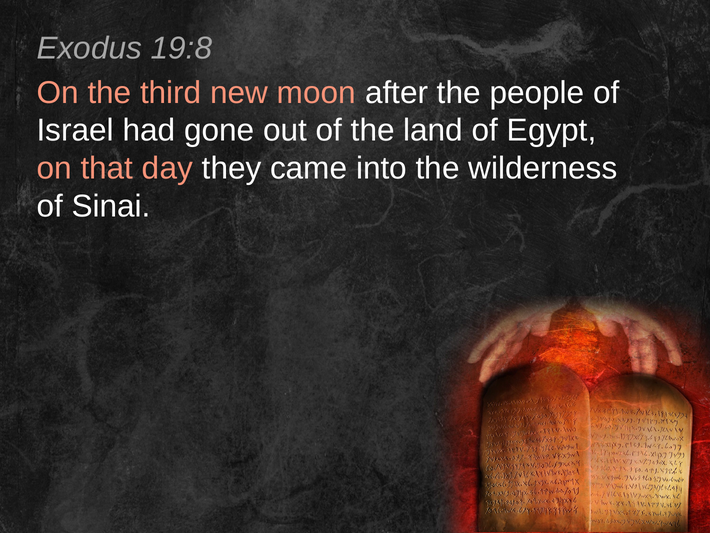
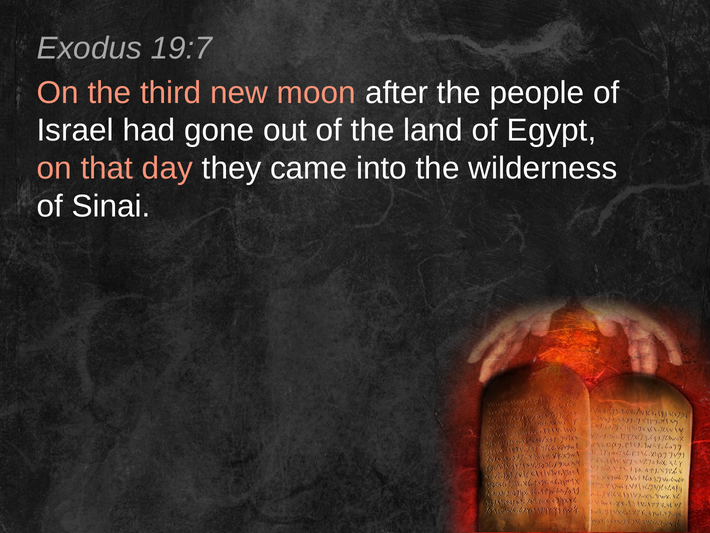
19:8: 19:8 -> 19:7
